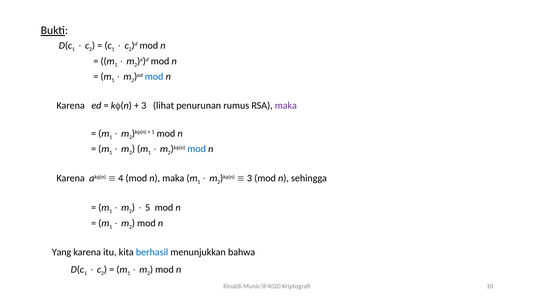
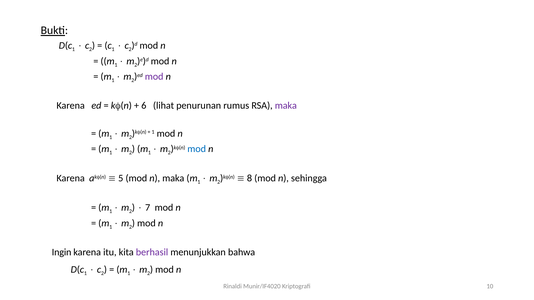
mod at (154, 77) colour: blue -> purple
3 at (144, 106): 3 -> 6
4: 4 -> 5
3 at (250, 178): 3 -> 8
5: 5 -> 7
Yang: Yang -> Ingin
berhasil colour: blue -> purple
